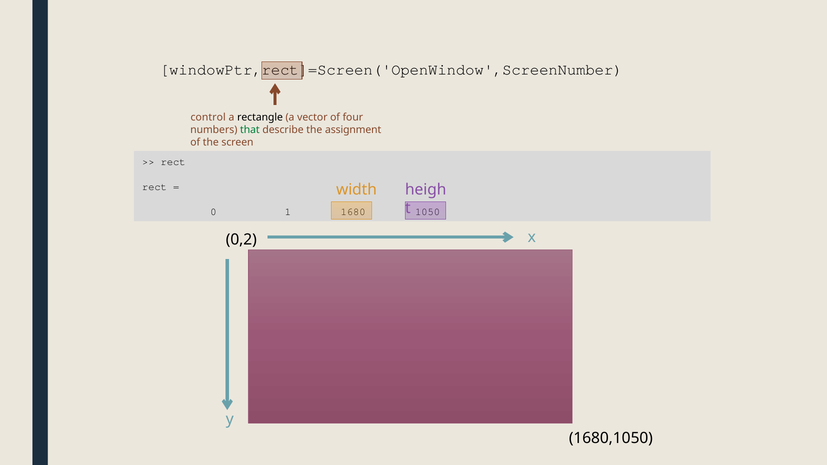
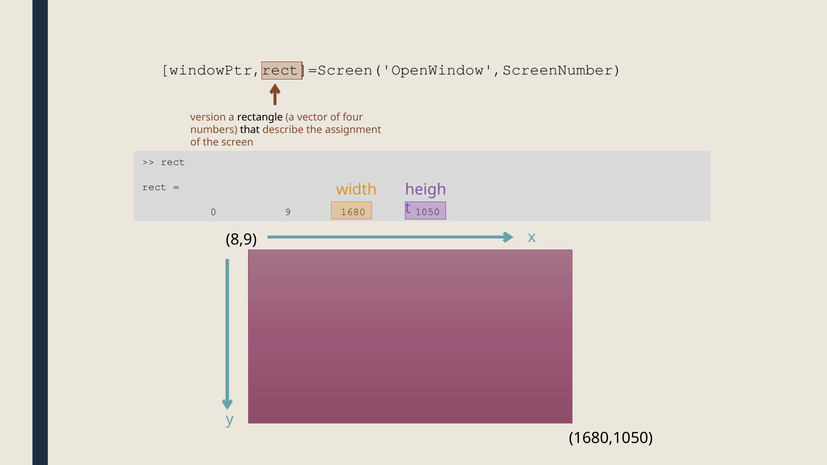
control: control -> version
that colour: green -> black
1: 1 -> 9
0,2: 0,2 -> 8,9
